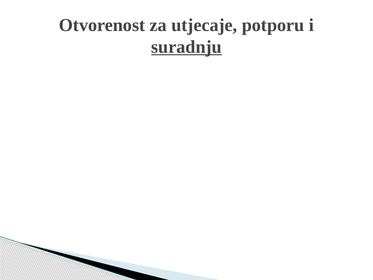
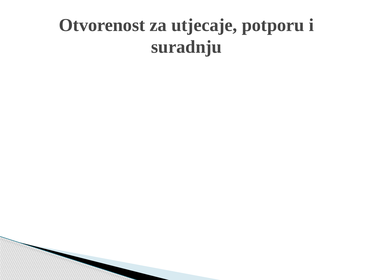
suradnju underline: present -> none
